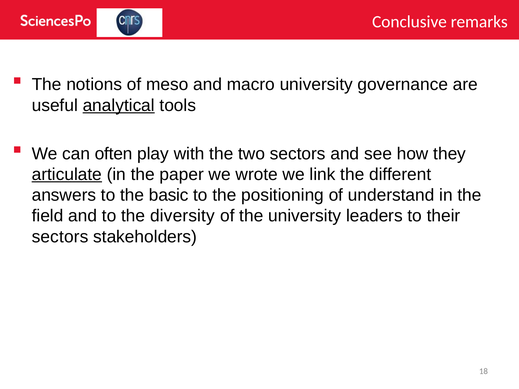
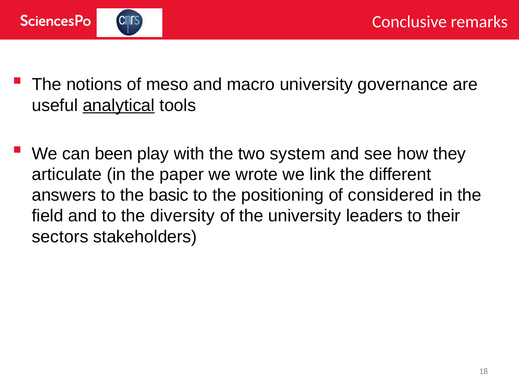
often: often -> been
two sectors: sectors -> system
articulate underline: present -> none
understand: understand -> considered
